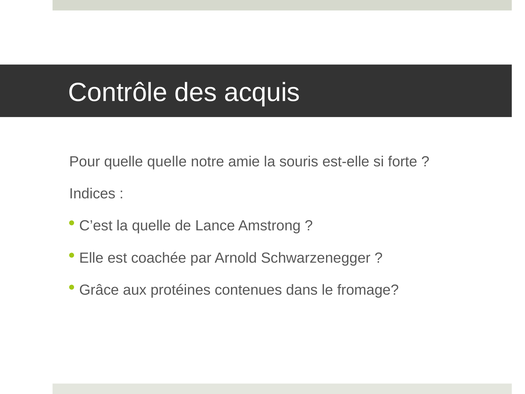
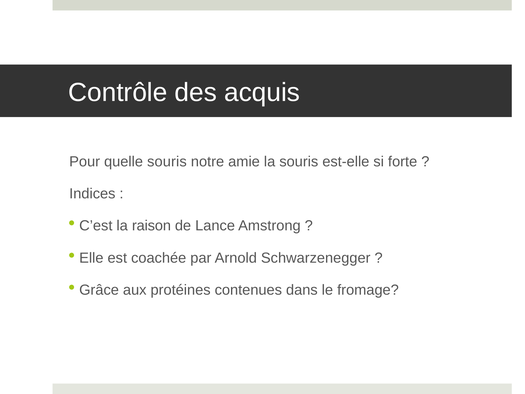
quelle quelle: quelle -> souris
la quelle: quelle -> raison
